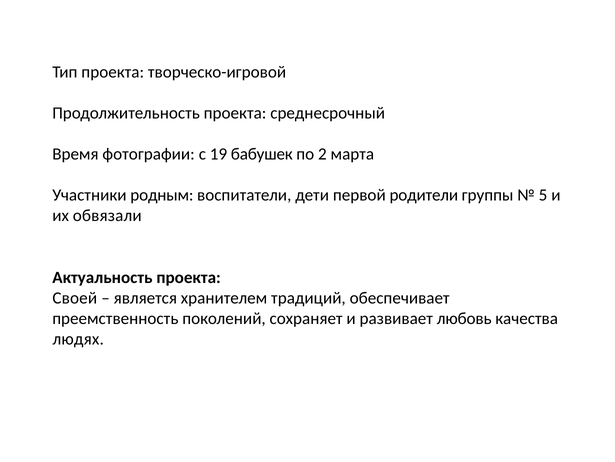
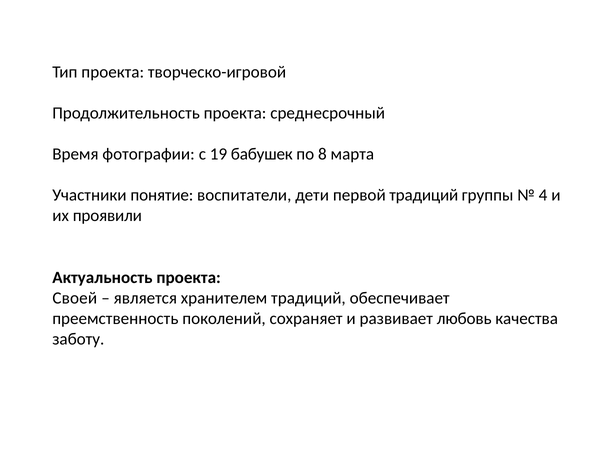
2: 2 -> 8
родным: родным -> понятие
первой родители: родители -> традиций
5: 5 -> 4
обвязали: обвязали -> проявили
людях: людях -> заботу
